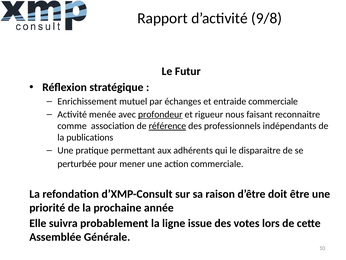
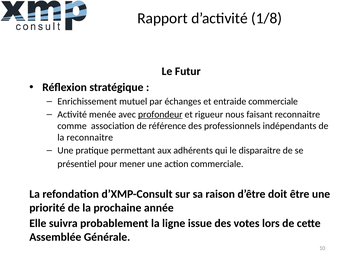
9/8: 9/8 -> 1/8
référence underline: present -> none
la publications: publications -> reconnaitre
perturbée: perturbée -> présentiel
